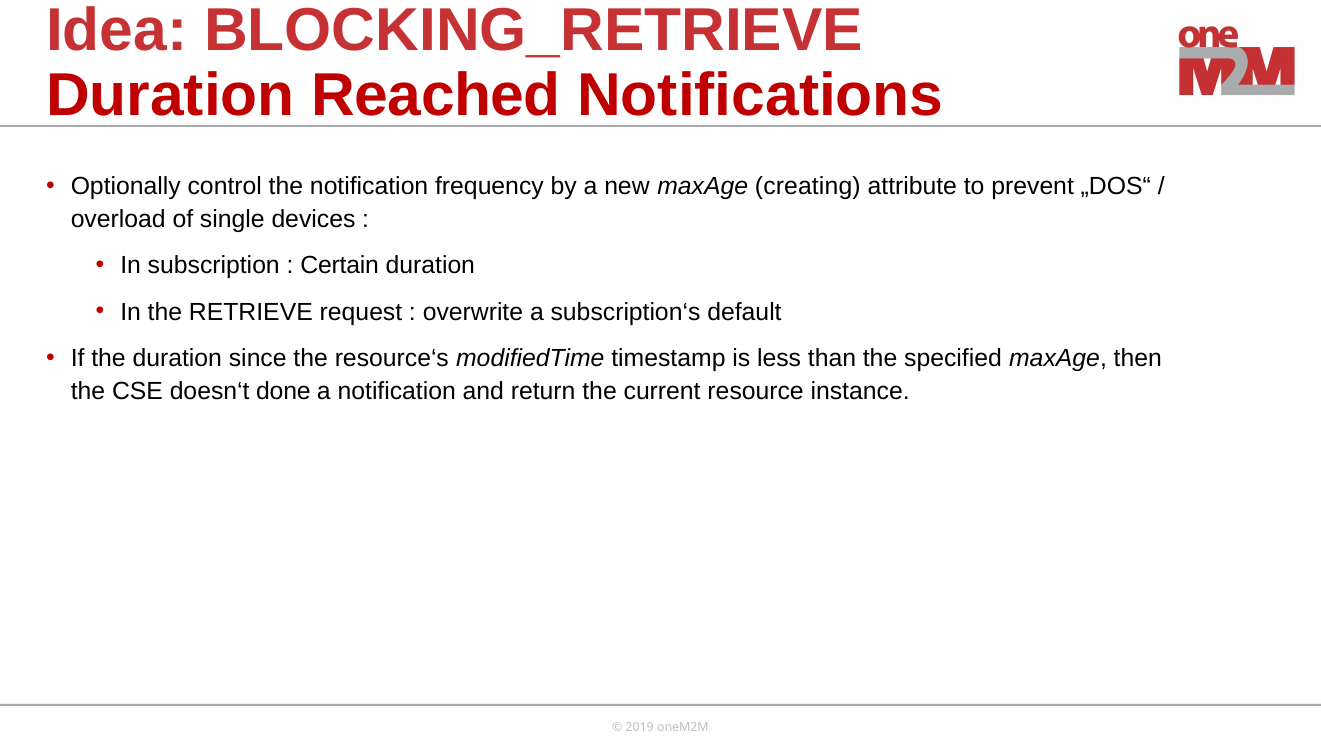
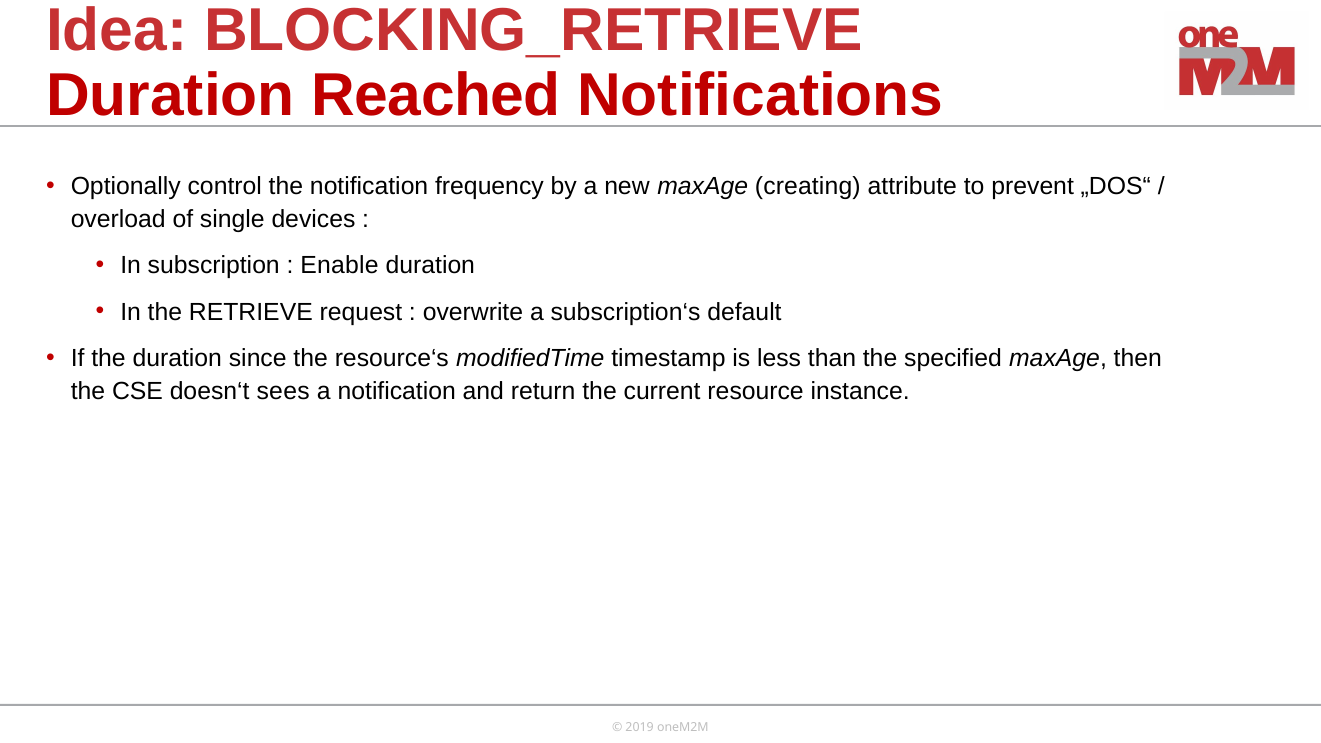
Certain: Certain -> Enable
done: done -> sees
